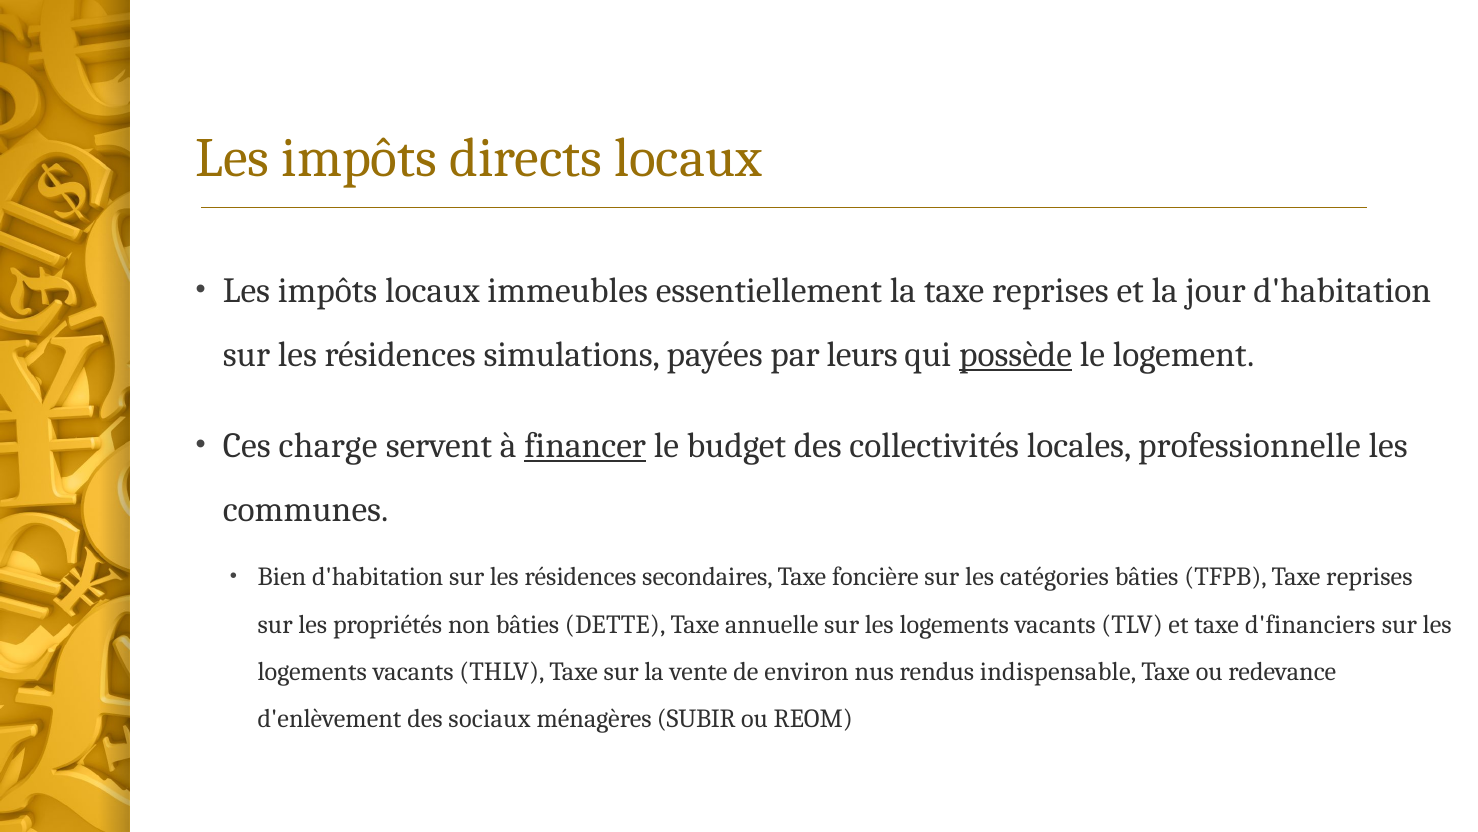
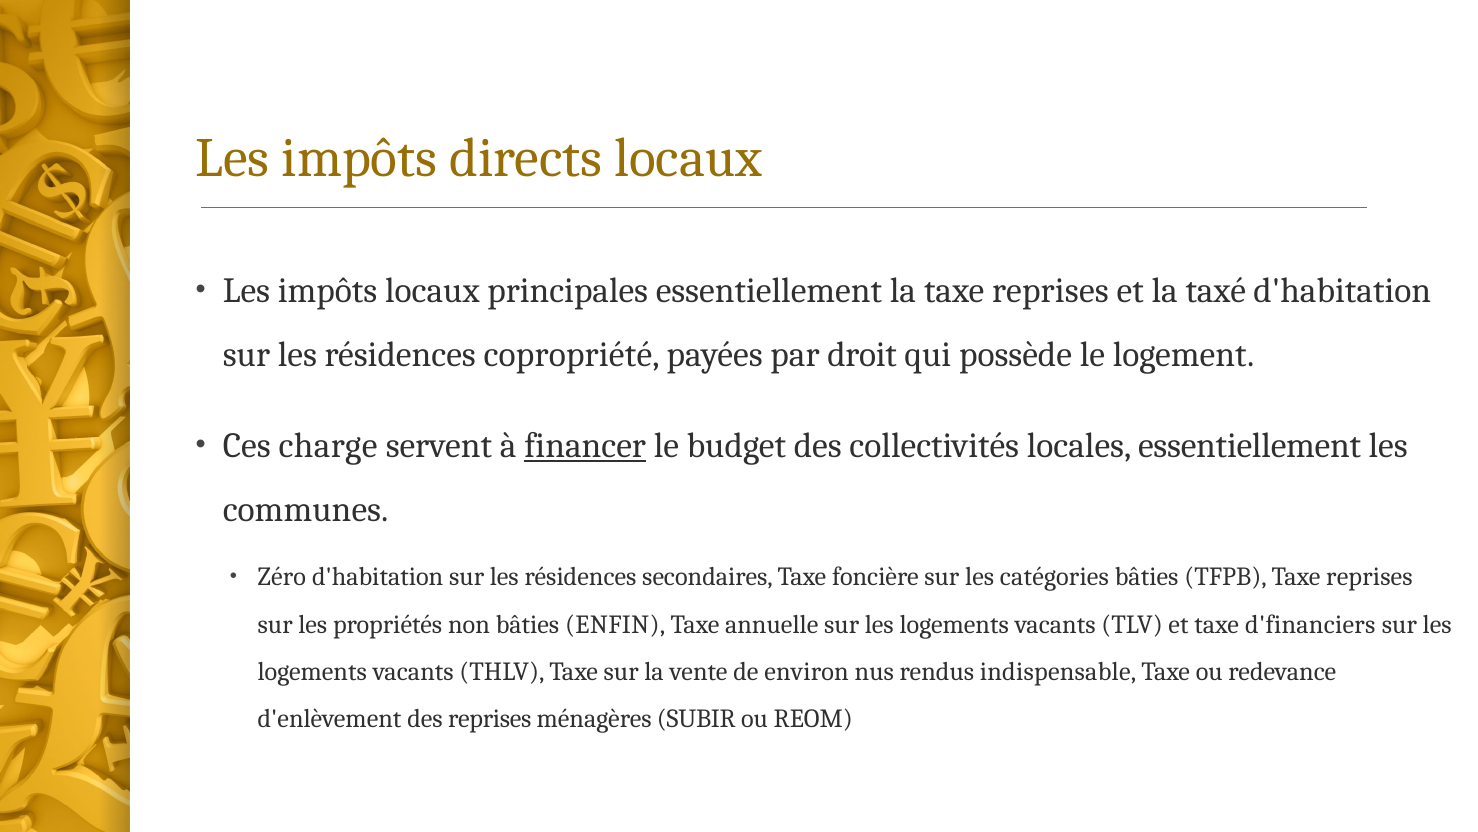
immeubles: immeubles -> principales
jour: jour -> taxé
simulations: simulations -> copropriété
leurs: leurs -> droit
possède underline: present -> none
locales professionnelle: professionnelle -> essentiellement
Bien: Bien -> Zéro
DETTE: DETTE -> ENFIN
des sociaux: sociaux -> reprises
